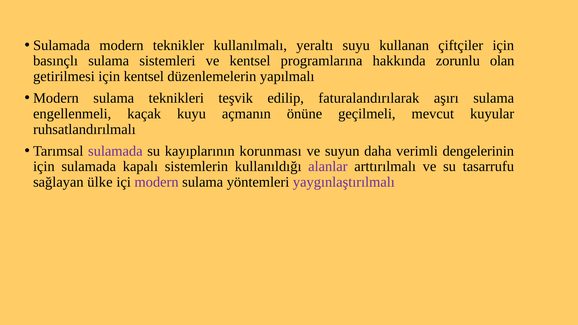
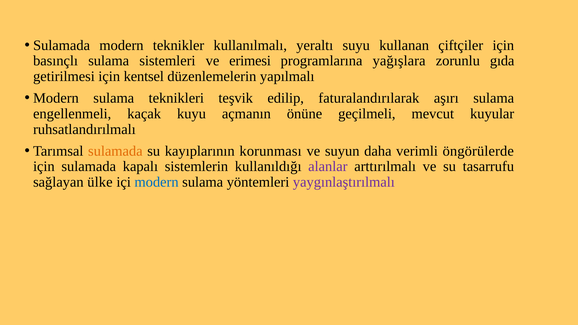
ve kentsel: kentsel -> erimesi
hakkında: hakkında -> yağışlara
olan: olan -> gıda
sulamada at (115, 151) colour: purple -> orange
dengelerinin: dengelerinin -> öngörülerde
modern at (157, 182) colour: purple -> blue
